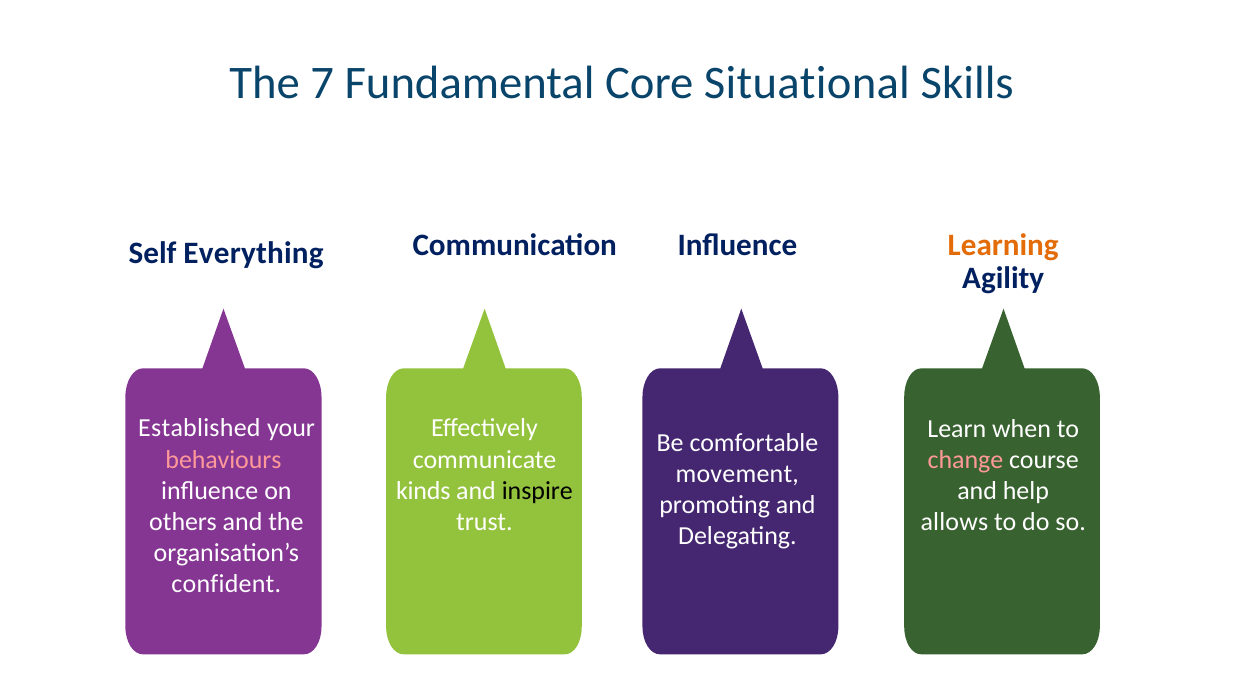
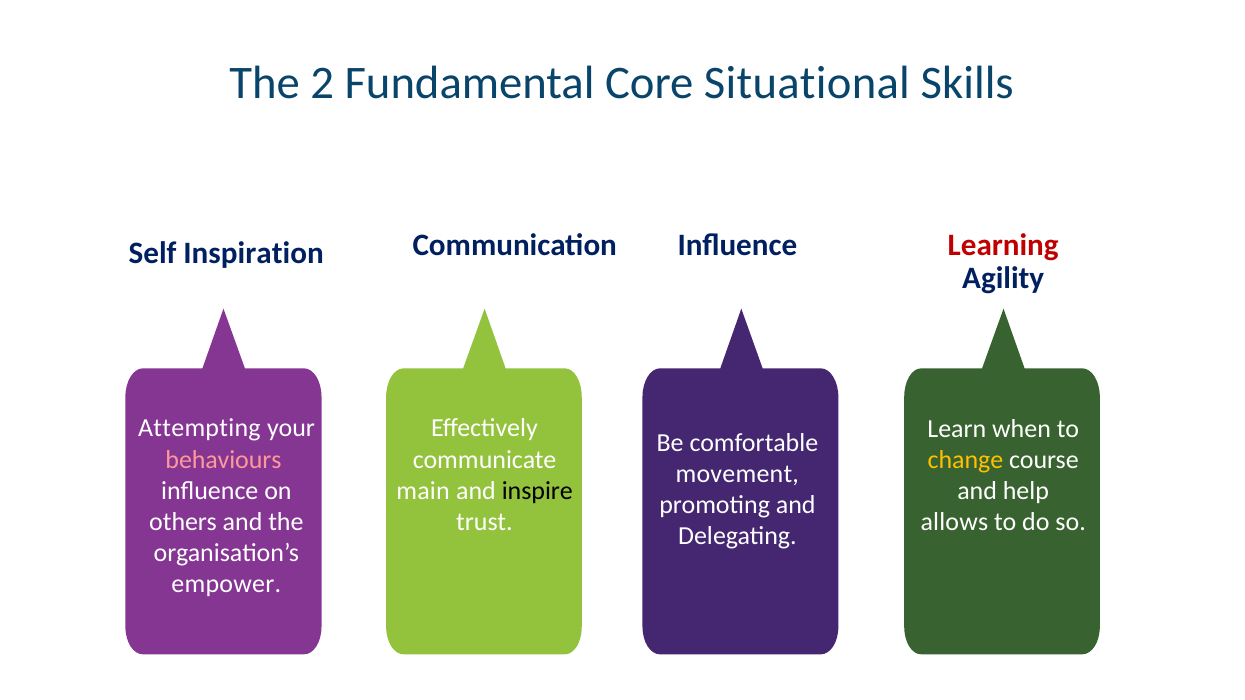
7: 7 -> 2
Everything: Everything -> Inspiration
Learning colour: orange -> red
Established: Established -> Attempting
change colour: pink -> yellow
kinds: kinds -> main
confident: confident -> empower
